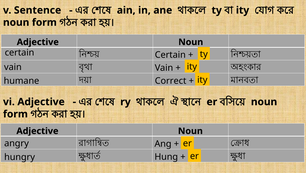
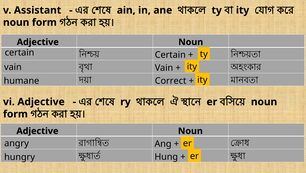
Sentence: Sentence -> Assistant
